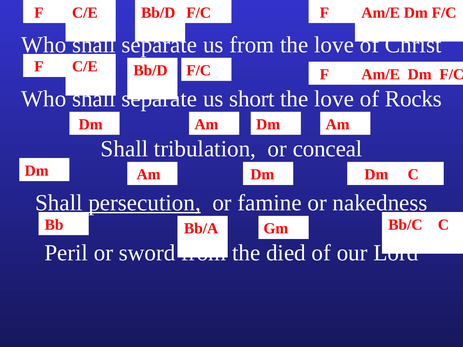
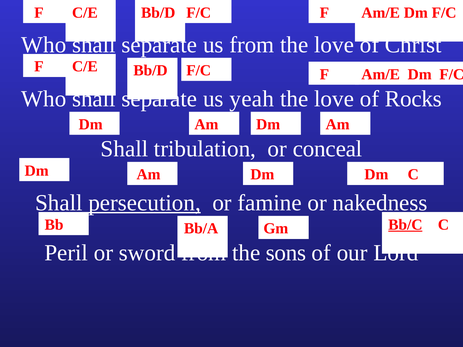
short: short -> yeah
Bb/C underline: none -> present
died: died -> sons
